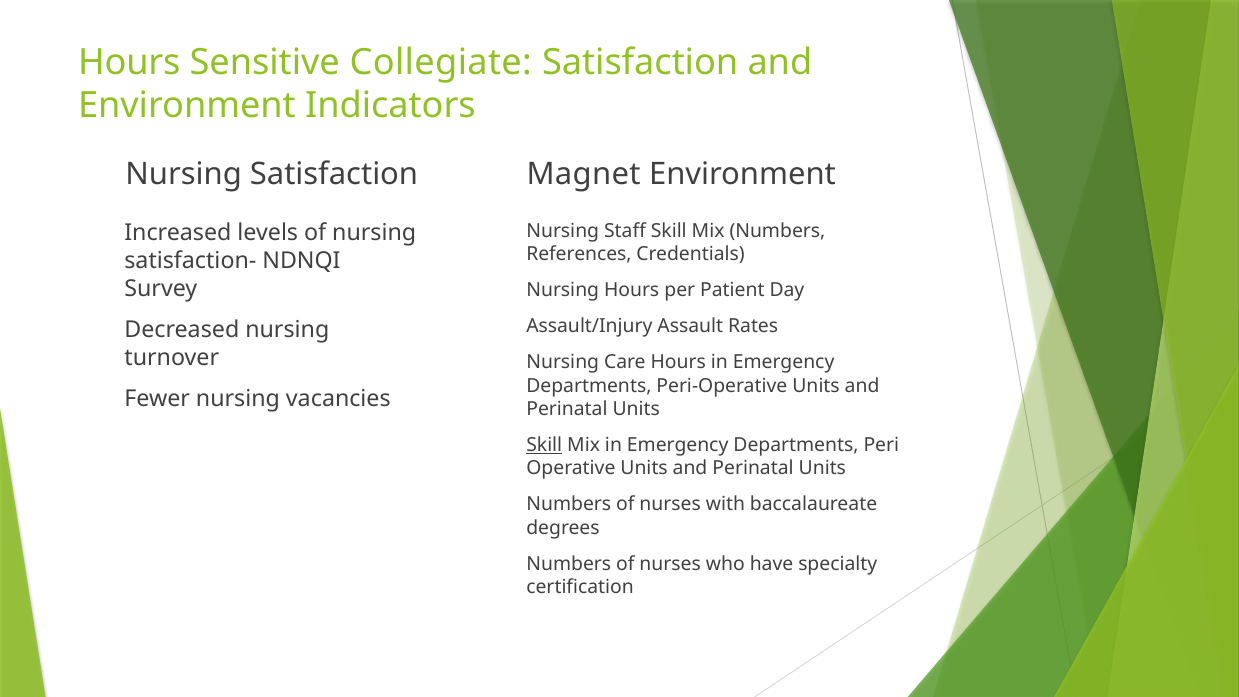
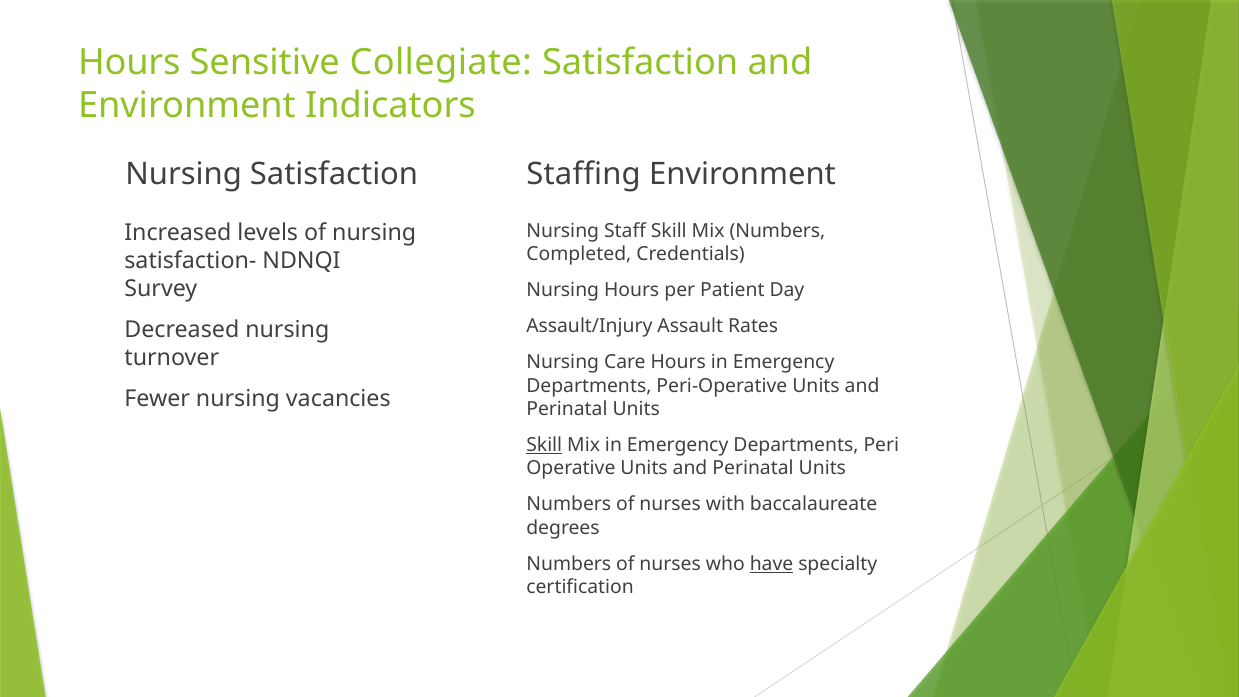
Magnet: Magnet -> Staffing
References: References -> Completed
have underline: none -> present
